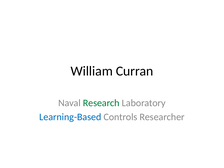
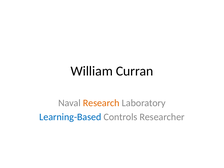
Research colour: green -> orange
